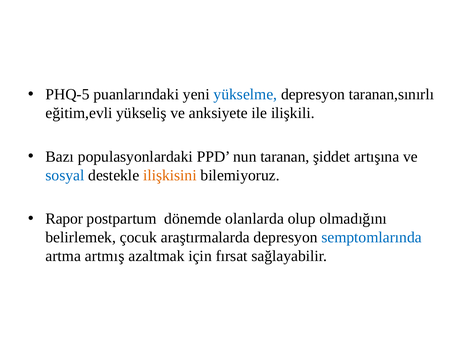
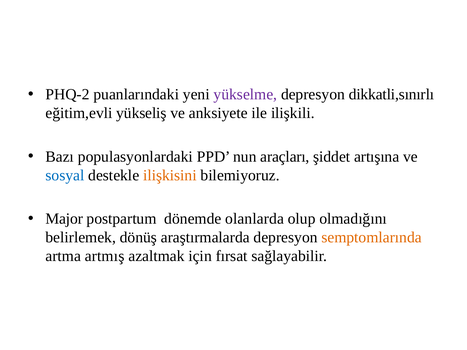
PHQ-5: PHQ-5 -> PHQ-2
yükselme colour: blue -> purple
taranan,sınırlı: taranan,sınırlı -> dikkatli,sınırlı
taranan: taranan -> araçları
Rapor: Rapor -> Major
çocuk: çocuk -> dönüş
semptomlarında colour: blue -> orange
